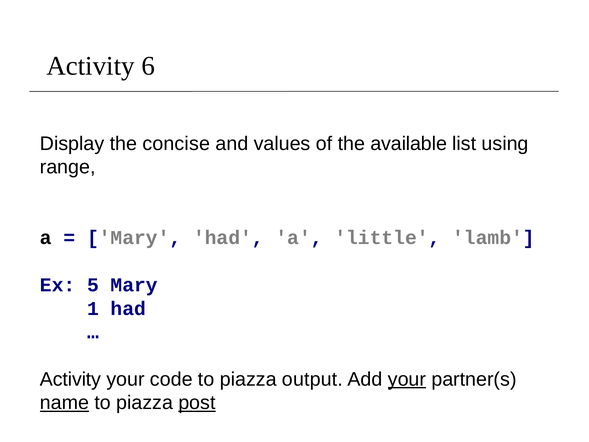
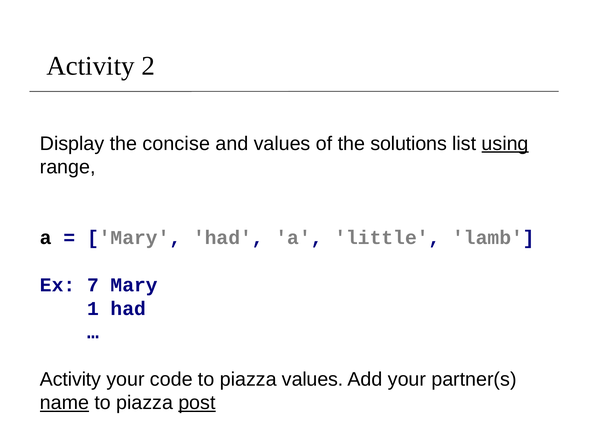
6: 6 -> 2
available: available -> solutions
using underline: none -> present
5: 5 -> 7
piazza output: output -> values
your at (407, 379) underline: present -> none
